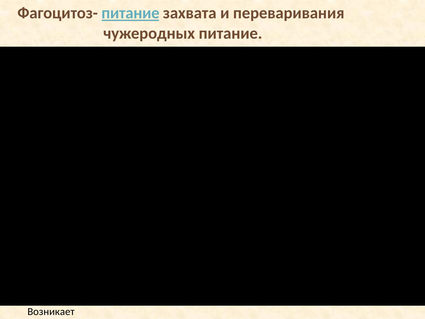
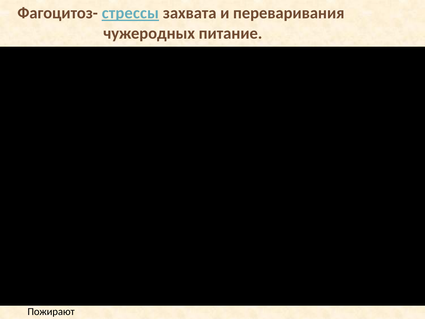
Фагоцитоз- питание: питание -> стрессы
Возникает: Возникает -> Пожирают
